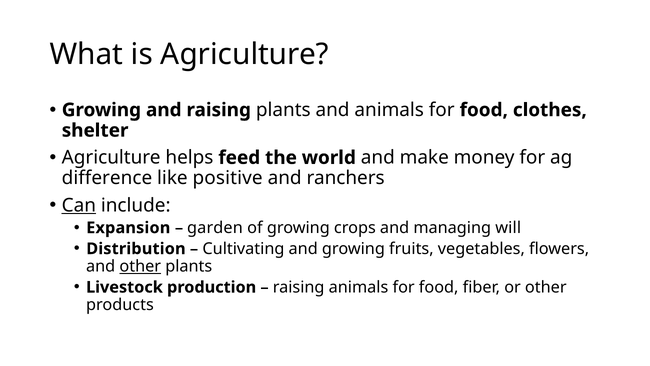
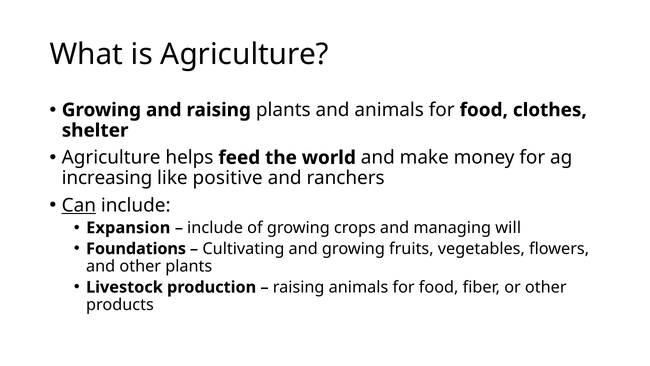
difference: difference -> increasing
garden at (215, 228): garden -> include
Distribution: Distribution -> Foundations
other at (140, 266) underline: present -> none
